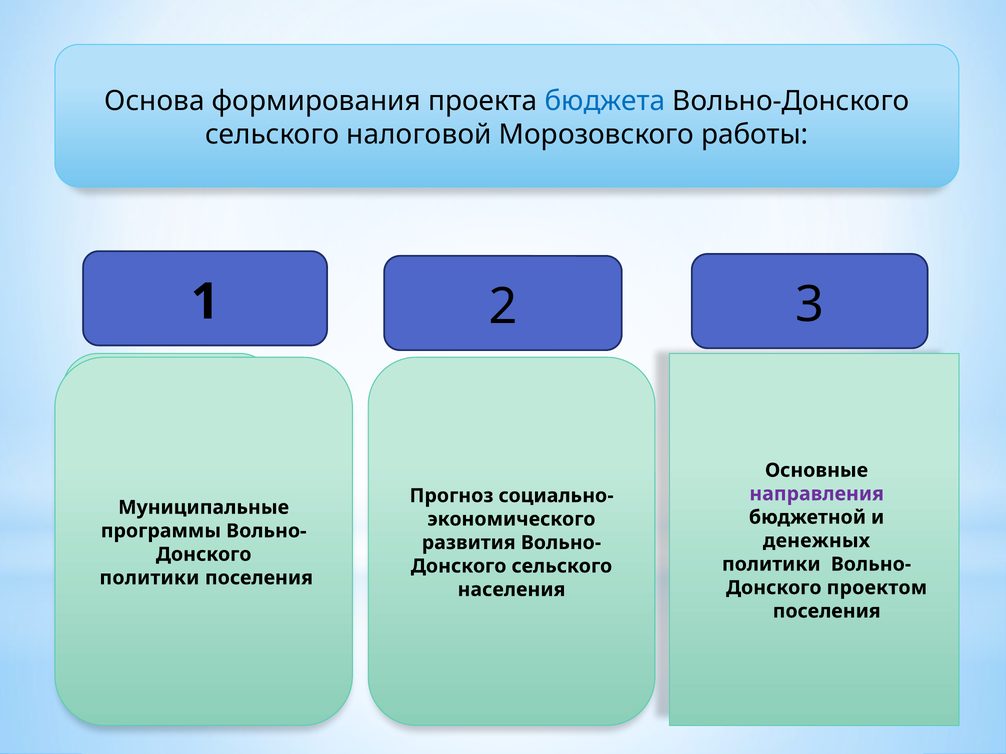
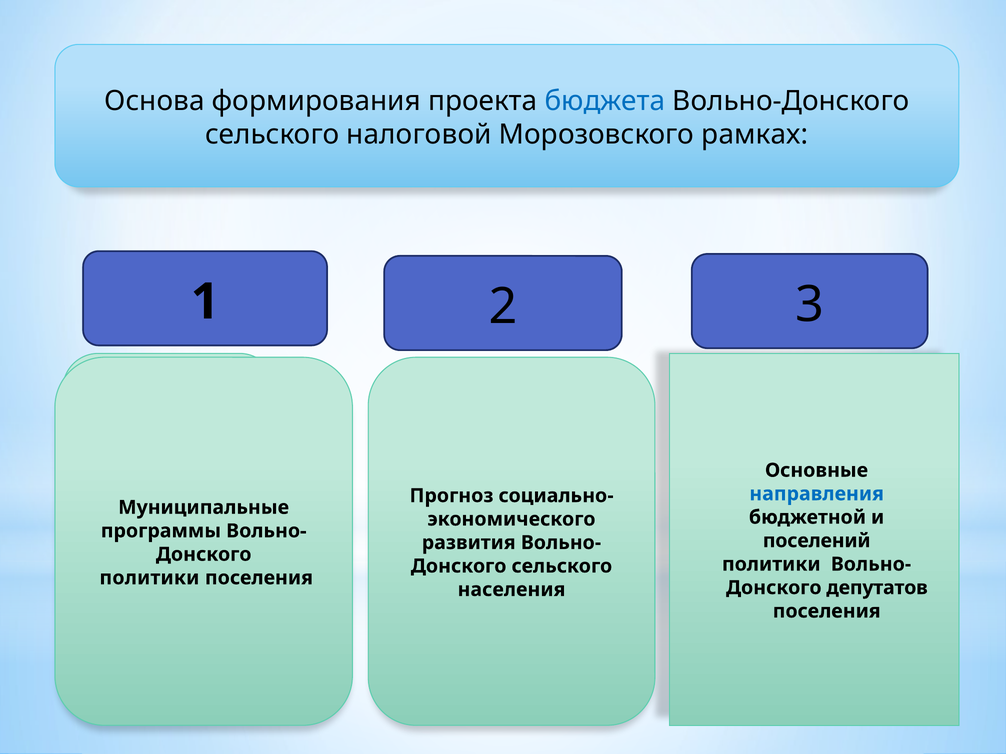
работы: работы -> рамках
направления colour: purple -> blue
денежных: денежных -> поселений
проектом: проектом -> депутатов
